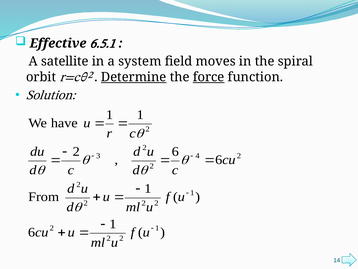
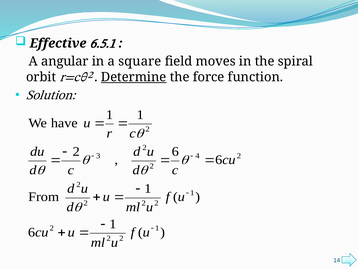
satellite: satellite -> angular
system: system -> square
force underline: present -> none
